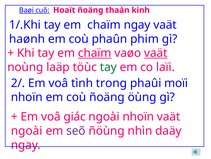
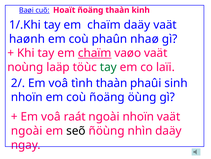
chaïm ngay: ngay -> daäy
phim: phim -> nhaø
vaät at (156, 53) underline: present -> none
tình trong: trong -> thaàn
moïi: moïi -> sinh
giác: giác -> raát
seõ colour: purple -> black
